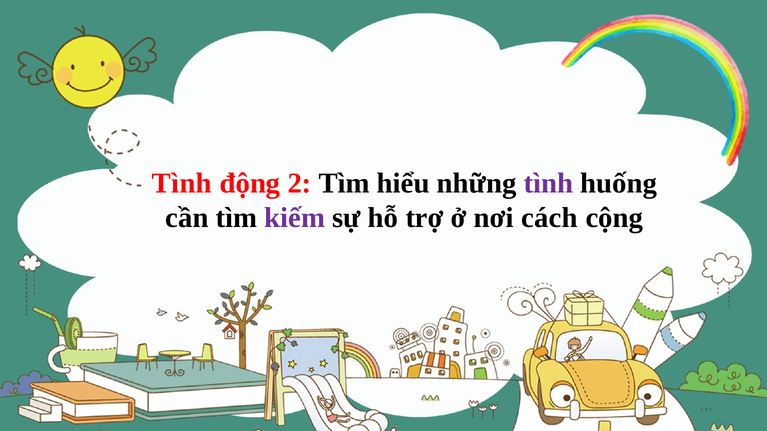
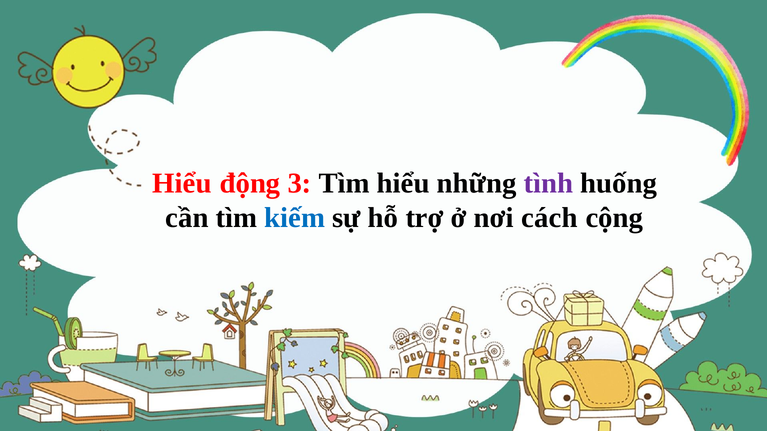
Tình at (182, 184): Tình -> Hiểu
2: 2 -> 3
kiếm colour: purple -> blue
